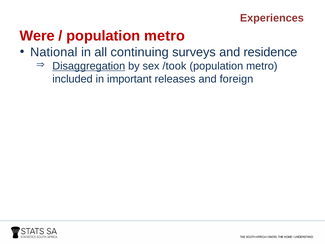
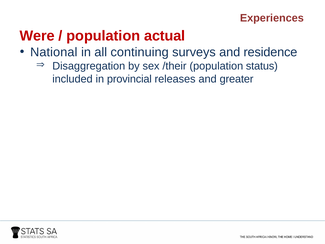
metro at (165, 36): metro -> actual
Disaggregation underline: present -> none
/took: /took -> /their
metro at (262, 66): metro -> status
important: important -> provincial
foreign: foreign -> greater
